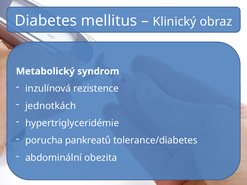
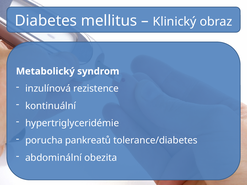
jednotkách: jednotkách -> kontinuální
